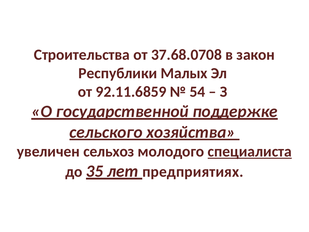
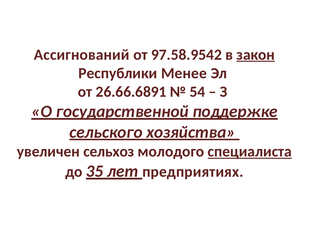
Строительства: Строительства -> Ассигнований
37.68.0708: 37.68.0708 -> 97.58.9542
закон underline: none -> present
Малых: Малых -> Менее
92.11.6859: 92.11.6859 -> 26.66.6891
